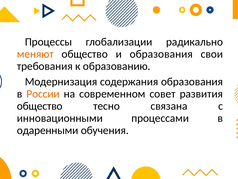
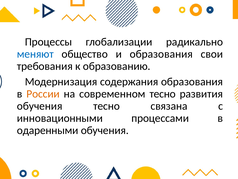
меняют colour: orange -> blue
современном совет: совет -> тесно
общество at (40, 106): общество -> обучения
